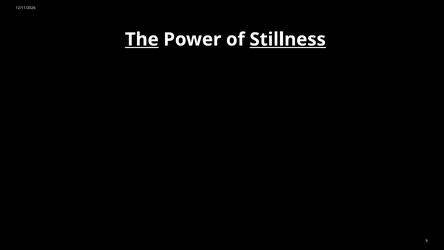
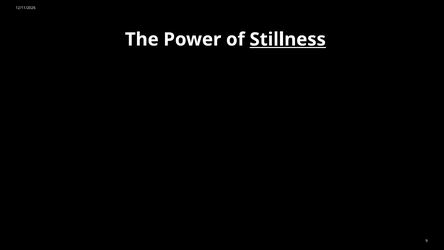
The underline: present -> none
